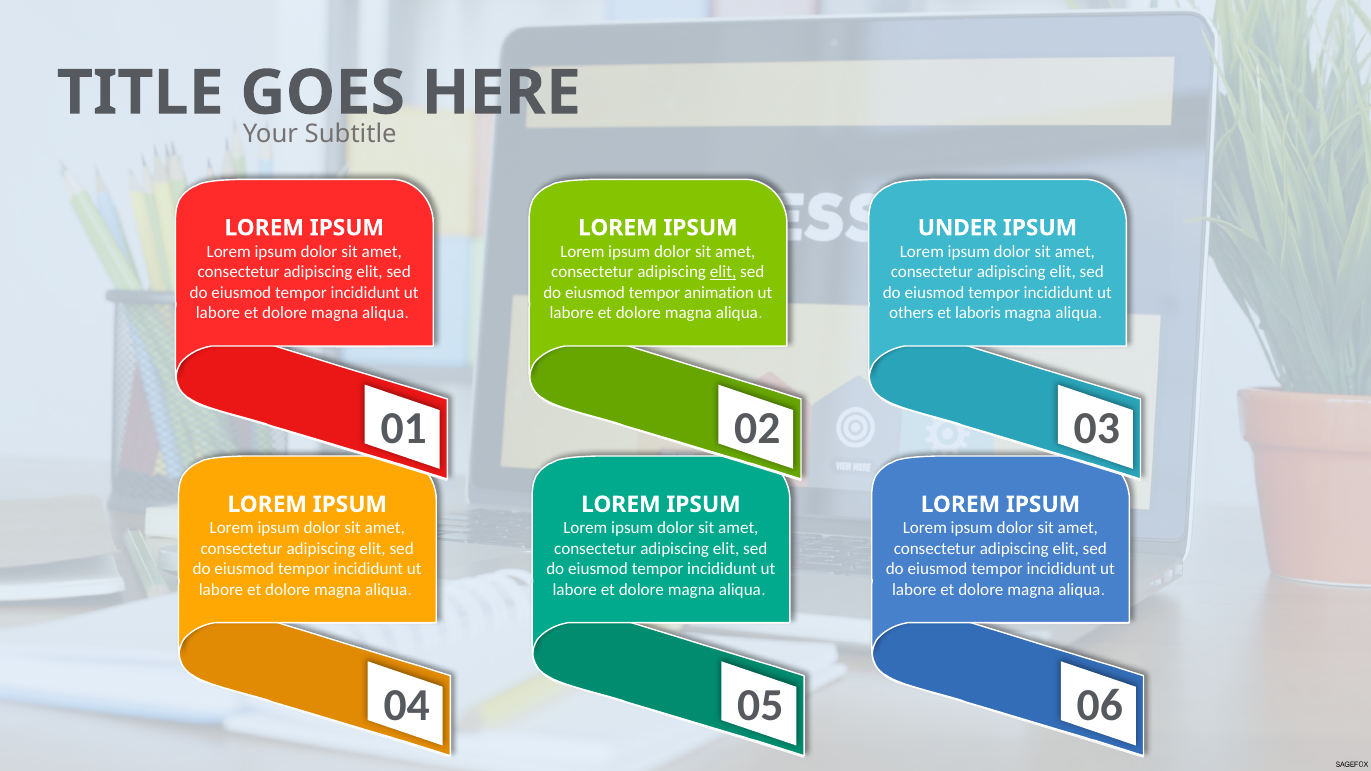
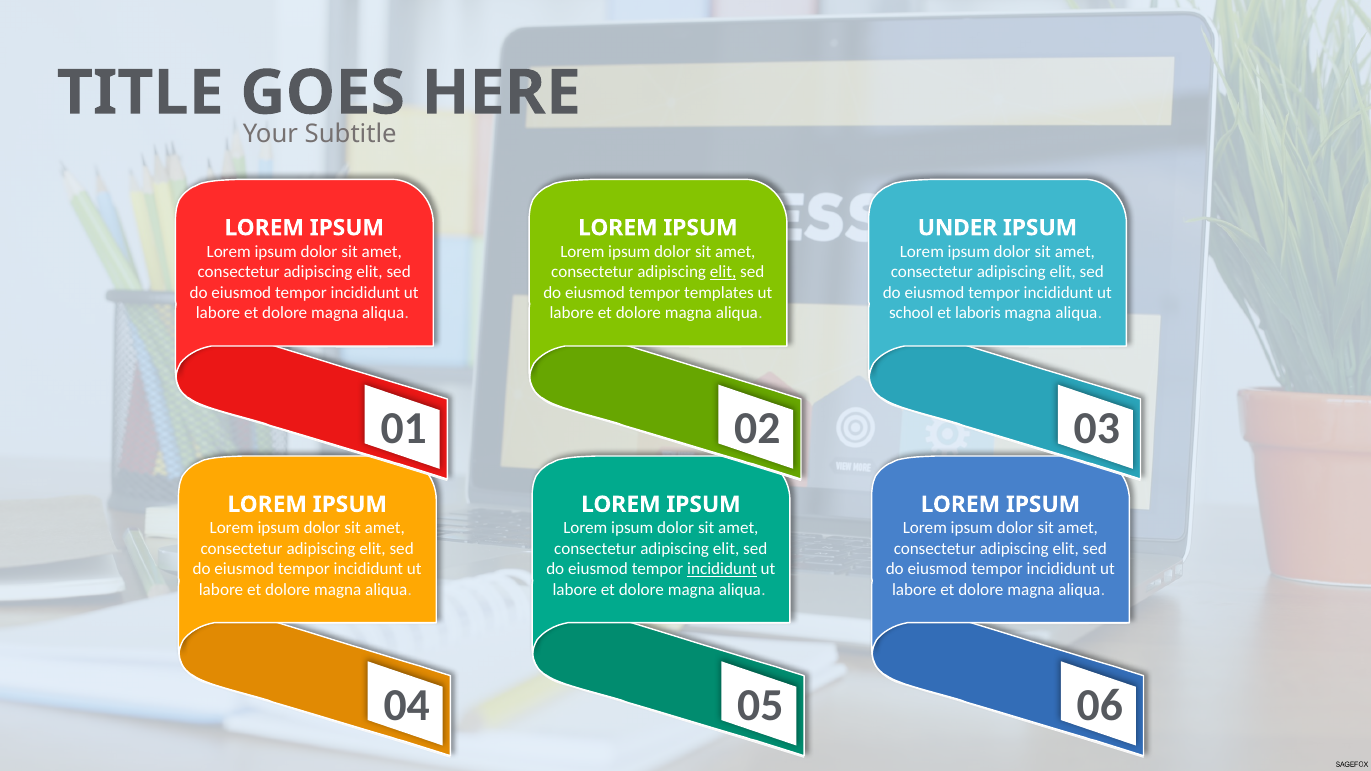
animation: animation -> templates
others: others -> school
incididunt at (722, 569) underline: none -> present
